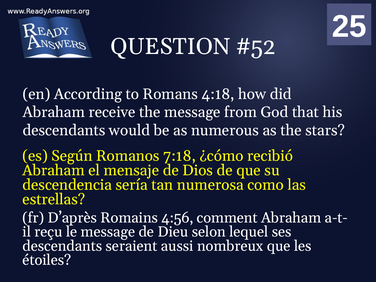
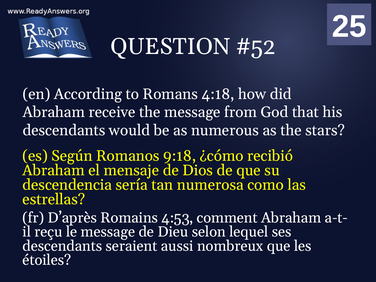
7:18: 7:18 -> 9:18
4:56: 4:56 -> 4:53
